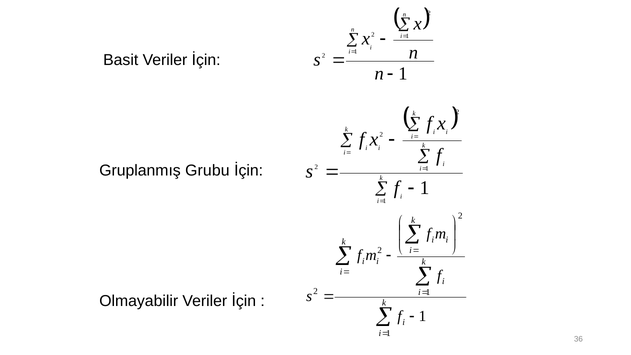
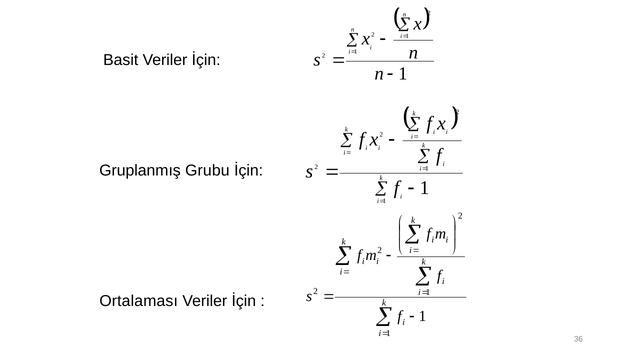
Olmayabilir: Olmayabilir -> Ortalaması
